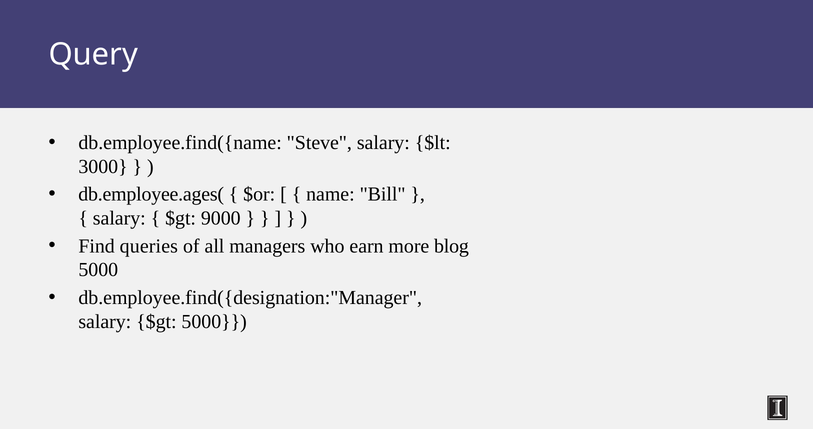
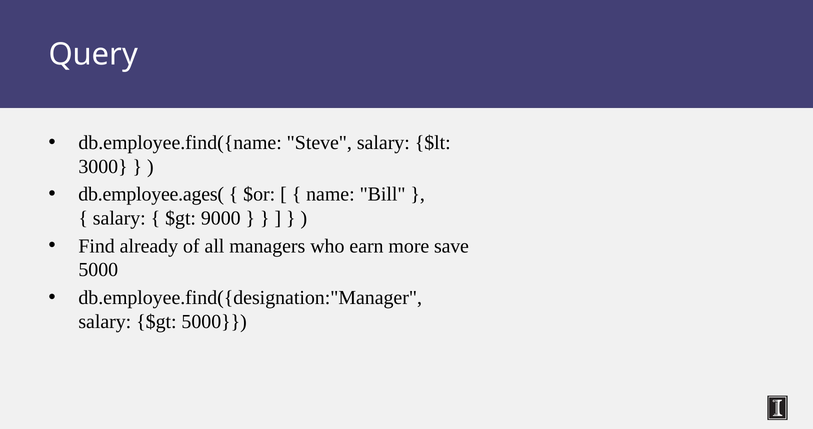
queries: queries -> already
blog: blog -> save
